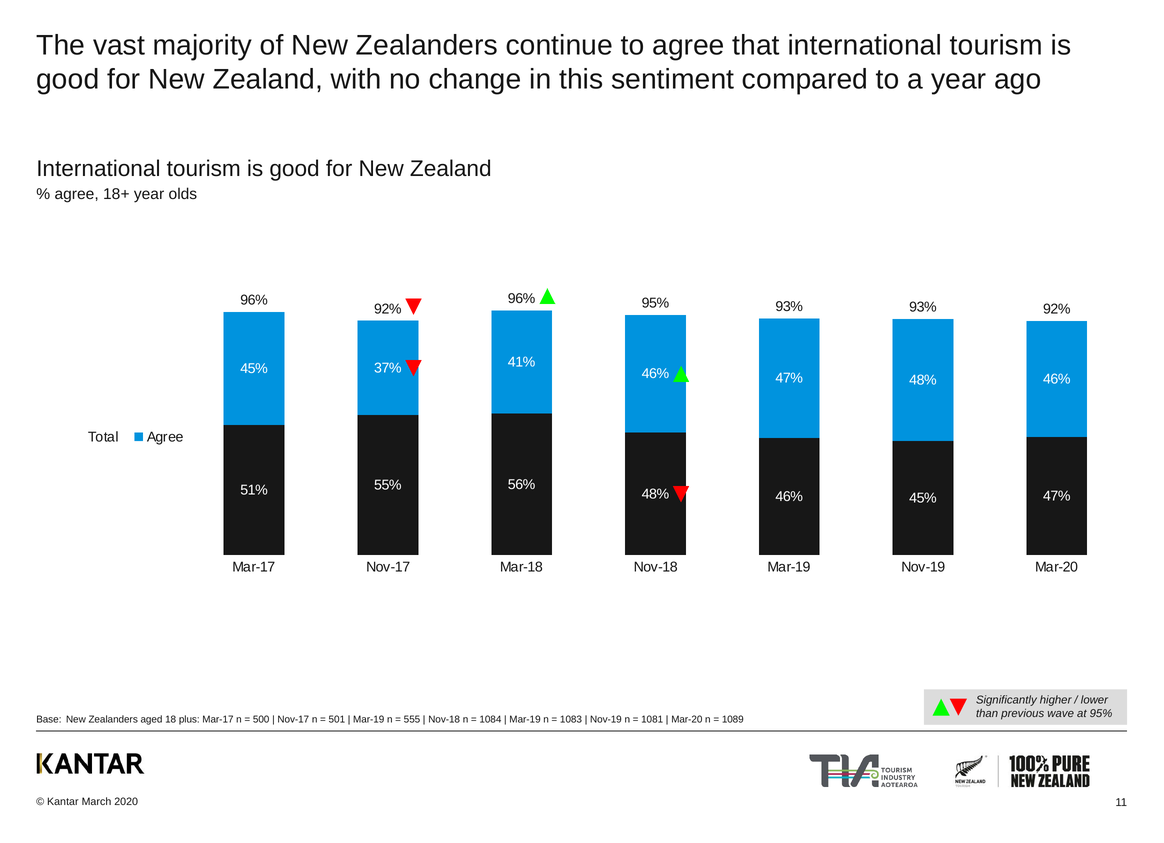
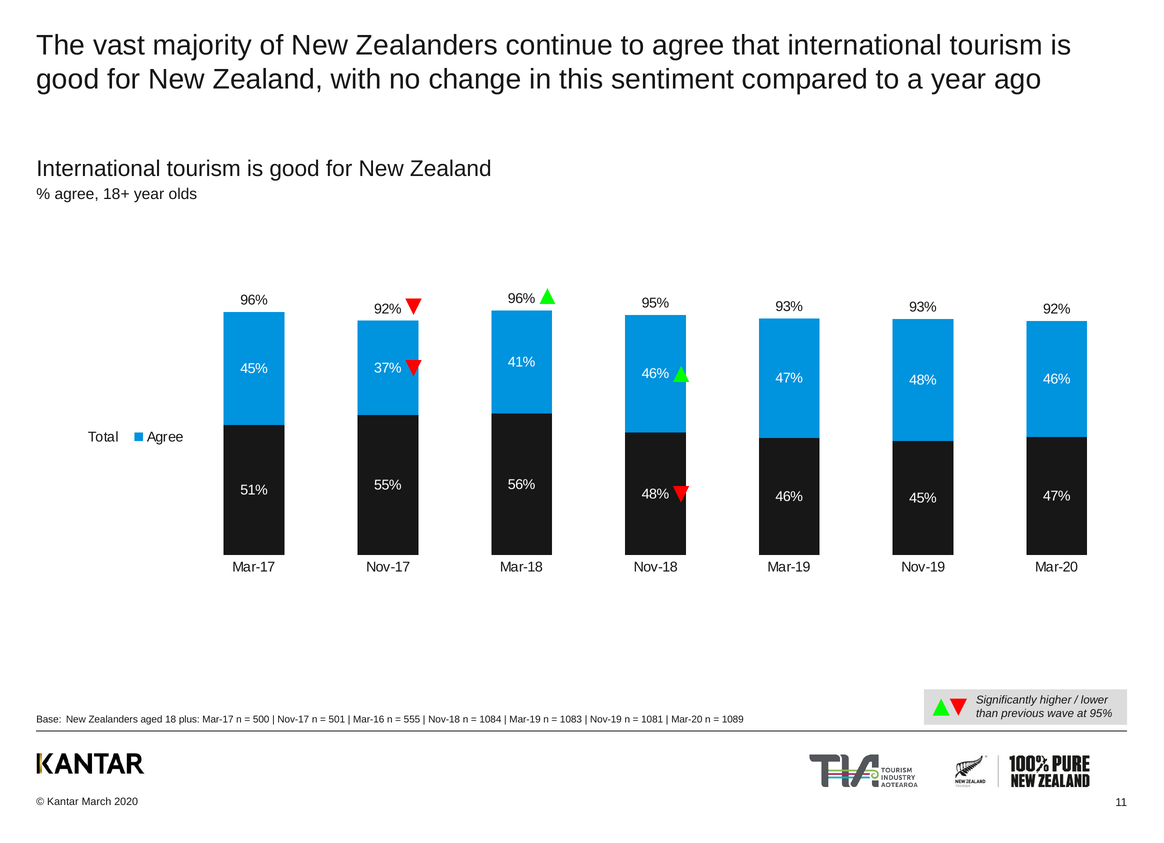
Mar-19 at (369, 720): Mar-19 -> Mar-16
